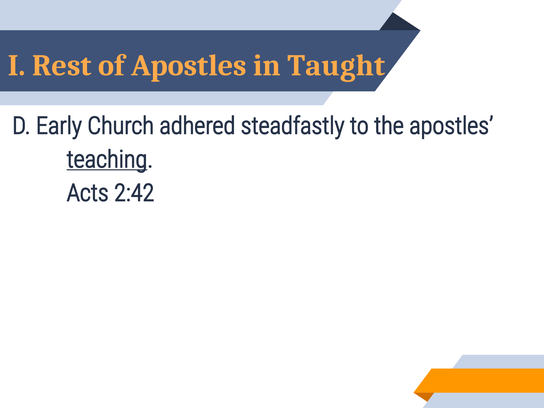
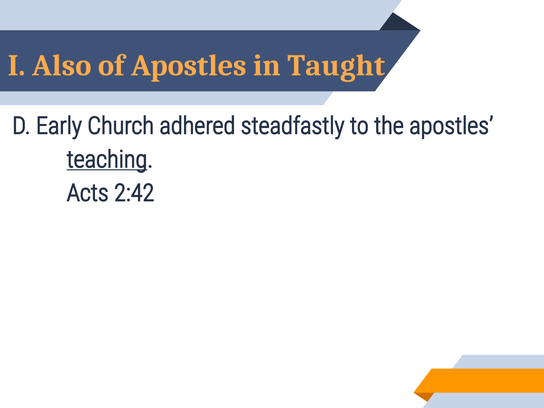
Rest: Rest -> Also
